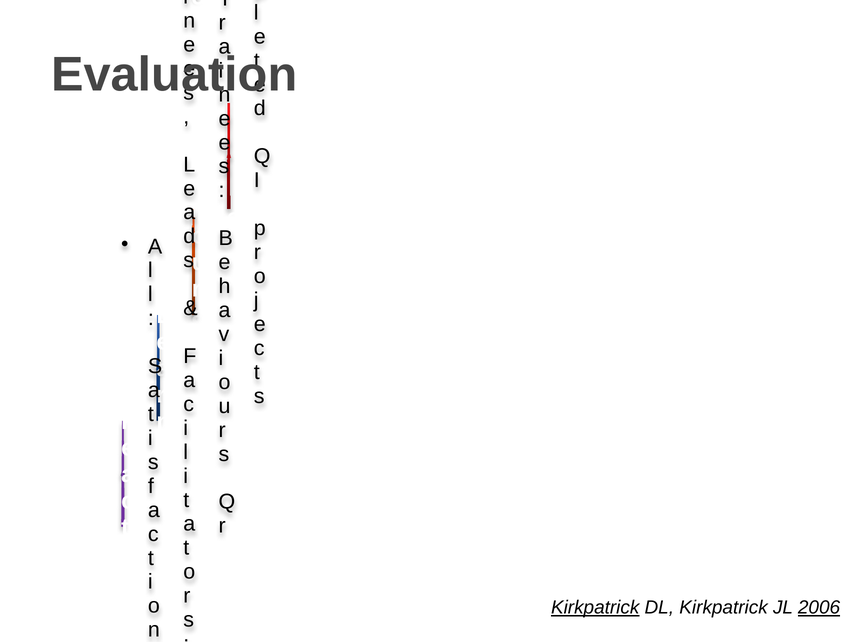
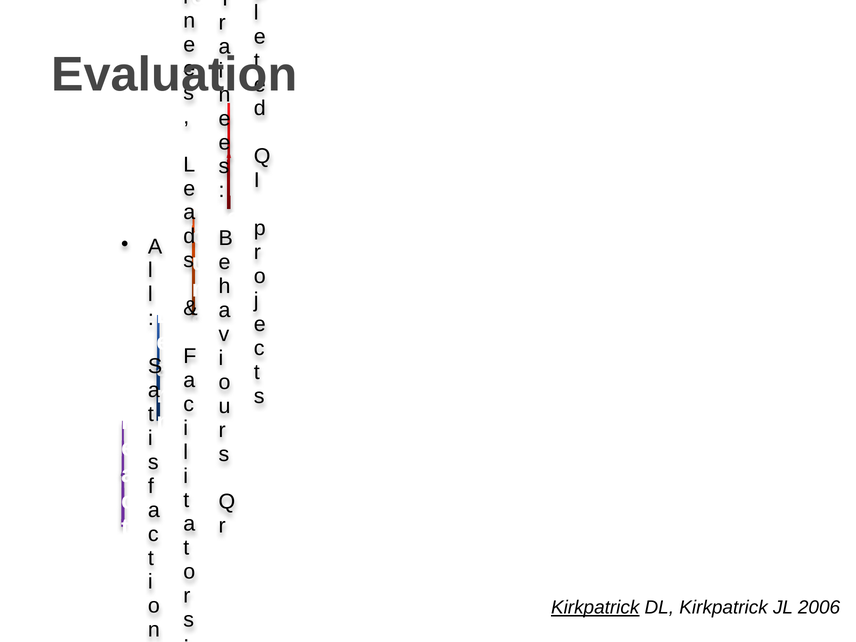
2006 underline: present -> none
